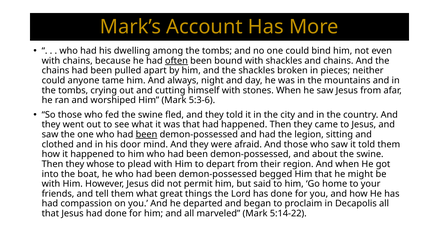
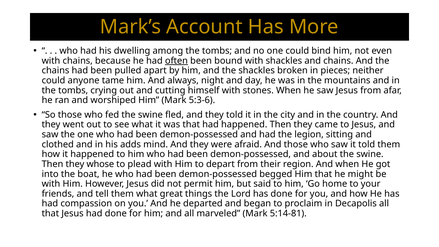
been at (146, 134) underline: present -> none
door: door -> adds
5:14-22: 5:14-22 -> 5:14-81
